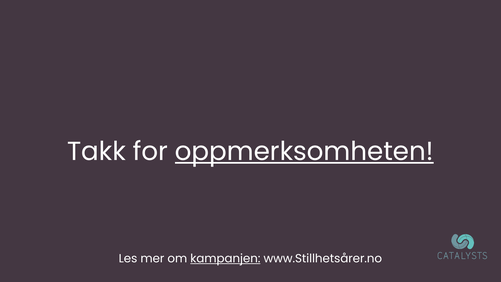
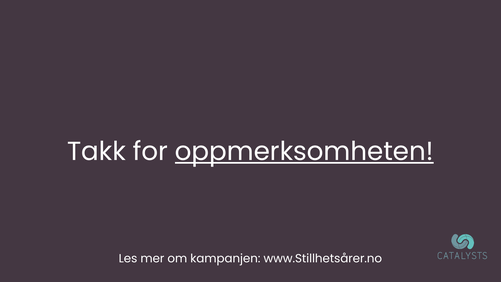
kampanjen underline: present -> none
